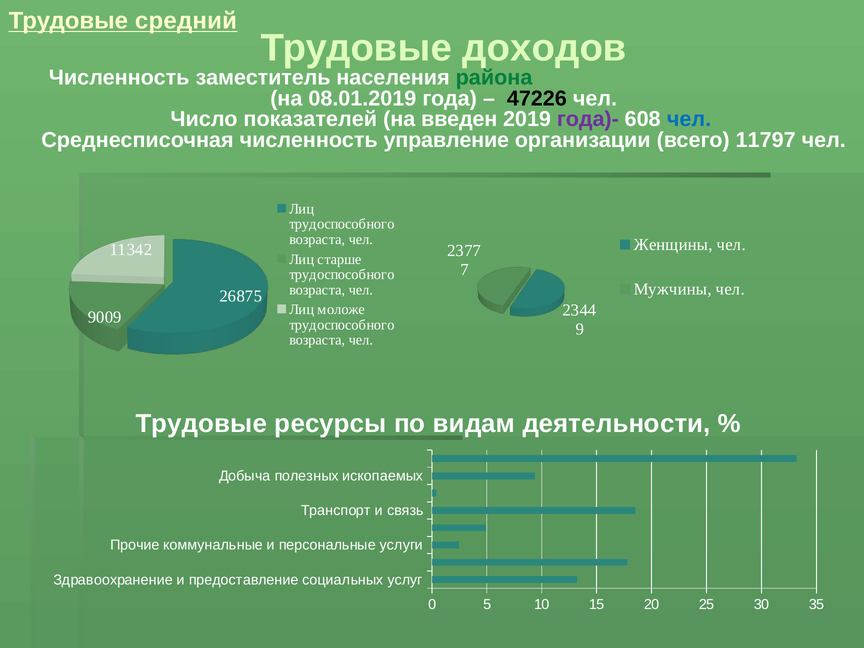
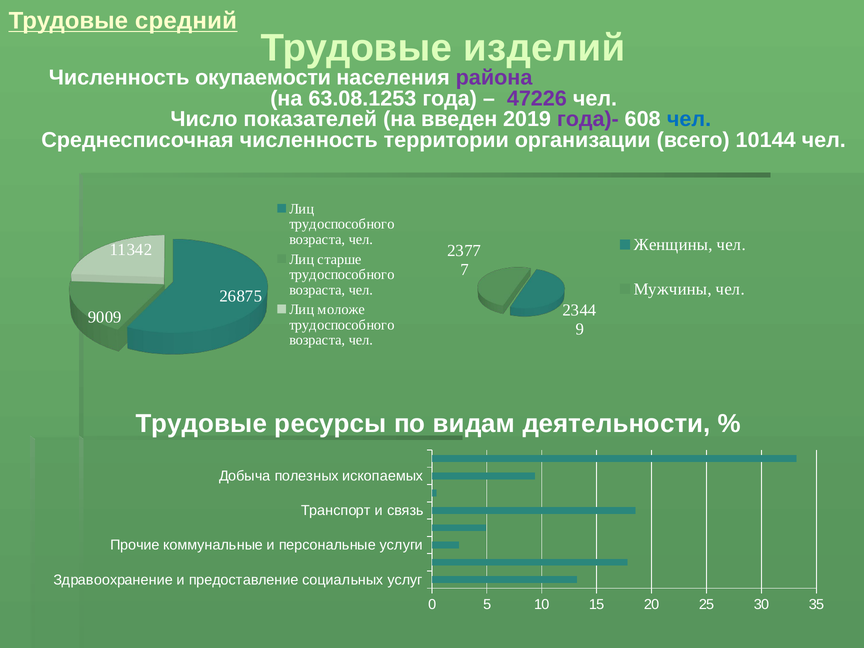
доходов: доходов -> изделий
заместитель: заместитель -> окупаемости
района colour: green -> purple
08.01.2019: 08.01.2019 -> 63.08.1253
47226 colour: black -> purple
управление: управление -> территории
11797: 11797 -> 10144
